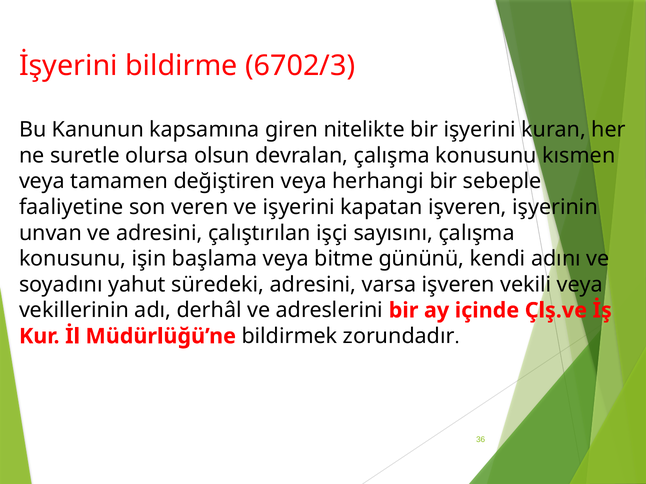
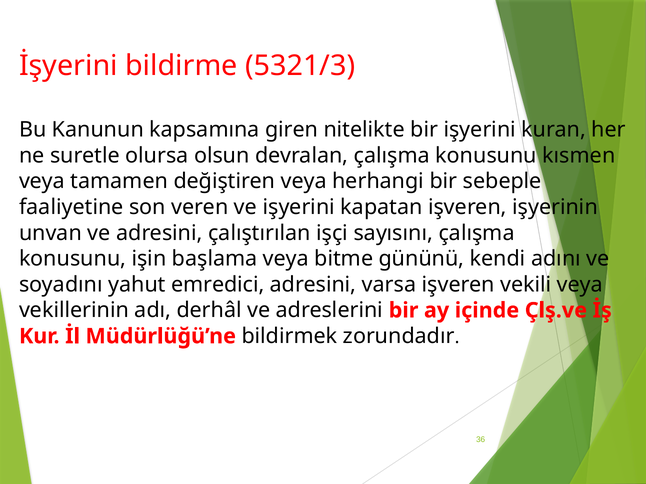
6702/3: 6702/3 -> 5321/3
süredeki: süredeki -> emredici
